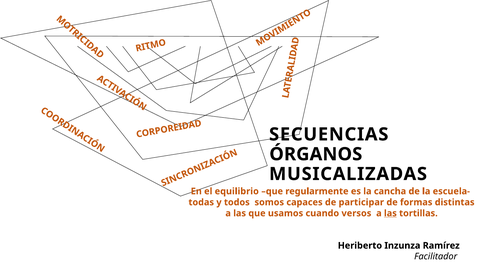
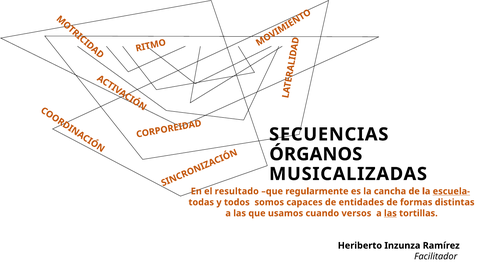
equilibrio: equilibrio -> resultado
escuela- underline: none -> present
participar: participar -> entidades
